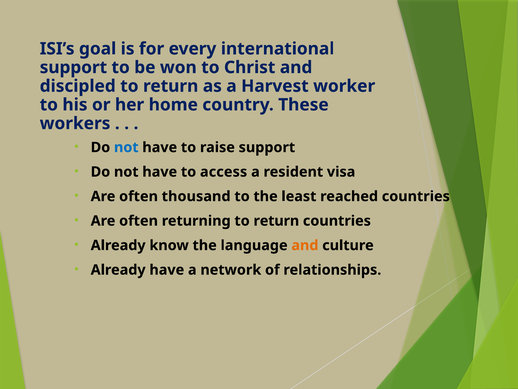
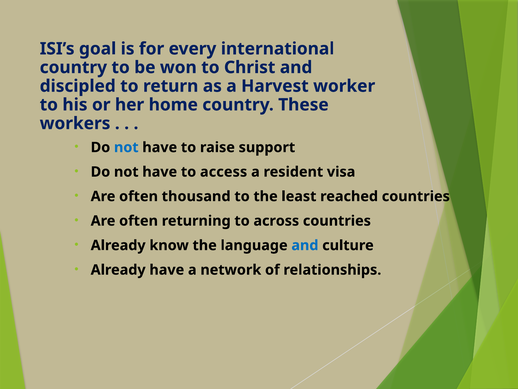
support at (73, 67): support -> country
returning to return: return -> across
and at (305, 245) colour: orange -> blue
